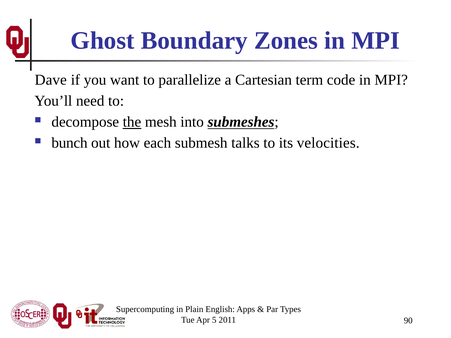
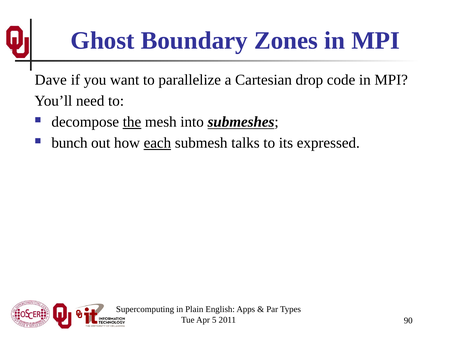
term: term -> drop
each underline: none -> present
velocities: velocities -> expressed
